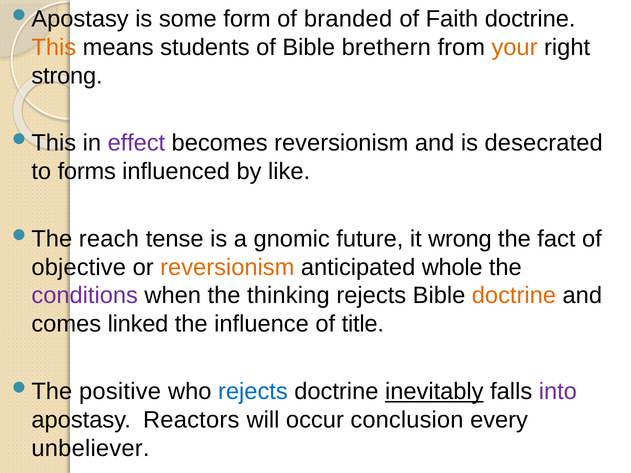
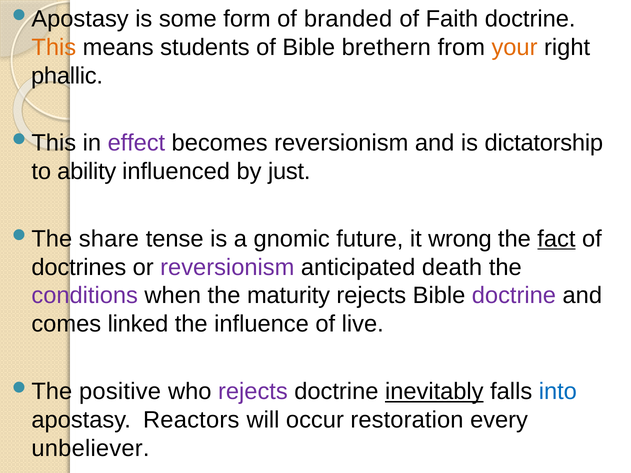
strong: strong -> phallic
desecrated: desecrated -> dictatorship
forms: forms -> ability
like: like -> just
reach: reach -> share
fact underline: none -> present
objective: objective -> doctrines
reversionism at (227, 267) colour: orange -> purple
whole: whole -> death
thinking: thinking -> maturity
doctrine at (514, 296) colour: orange -> purple
title: title -> live
rejects at (253, 392) colour: blue -> purple
into colour: purple -> blue
conclusion: conclusion -> restoration
